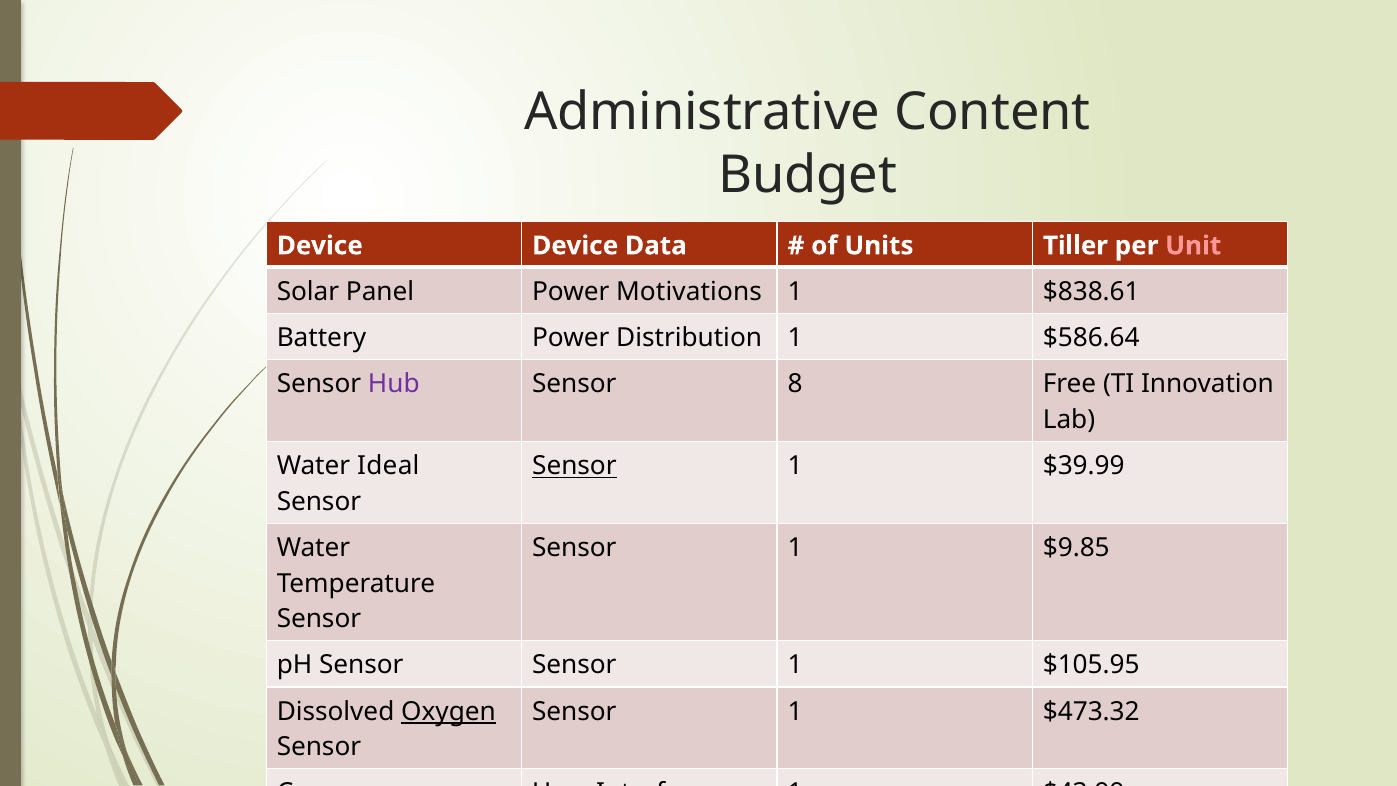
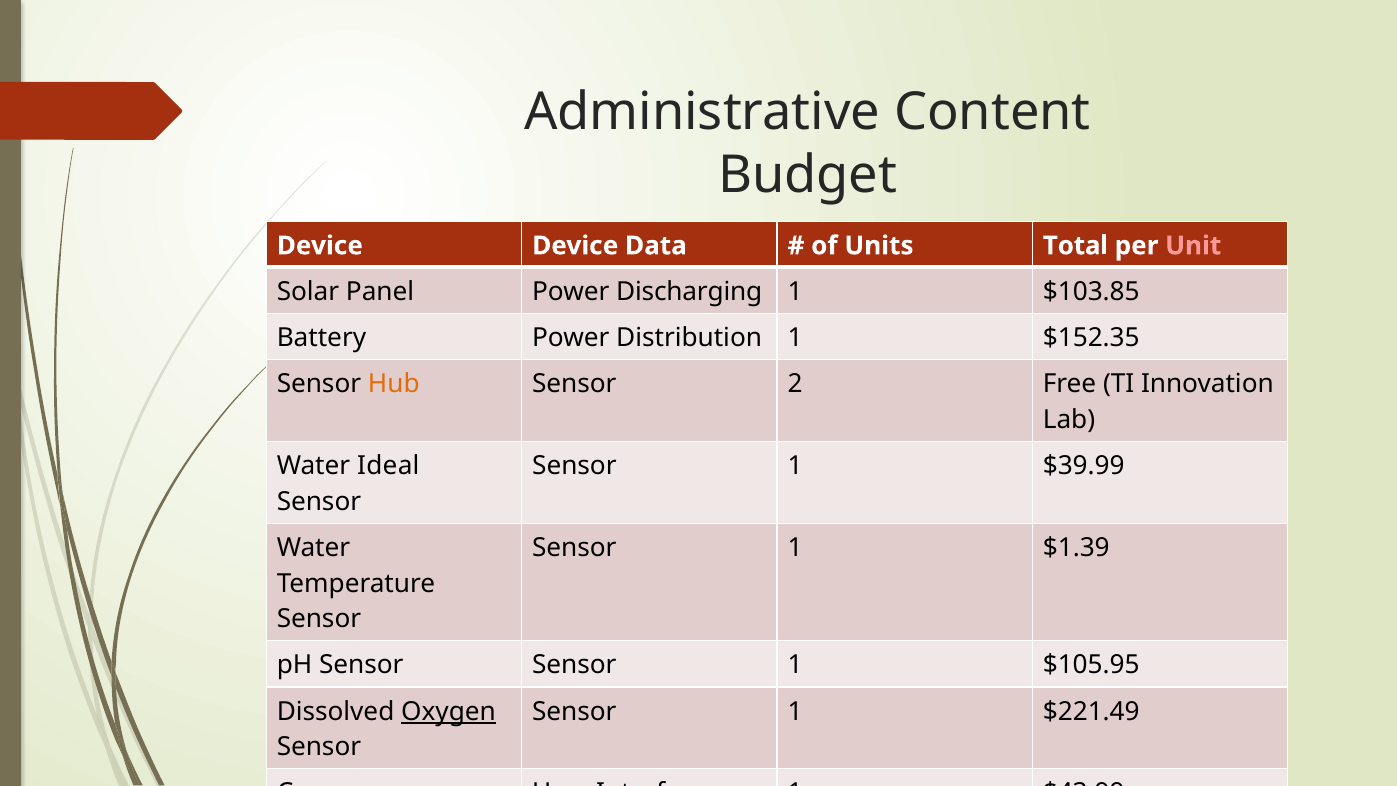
Tiller: Tiller -> Total
Motivations: Motivations -> Discharging
$838.61: $838.61 -> $103.85
$586.64: $586.64 -> $152.35
Hub colour: purple -> orange
8: 8 -> 2
Sensor at (574, 466) underline: present -> none
$9.85: $9.85 -> $1.39
$473.32: $473.32 -> $221.49
